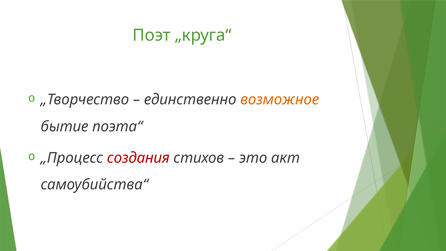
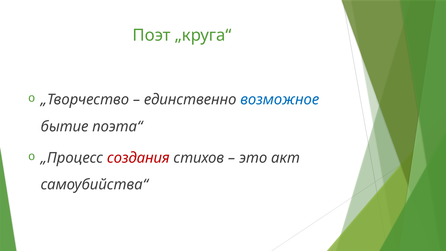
возможное colour: orange -> blue
